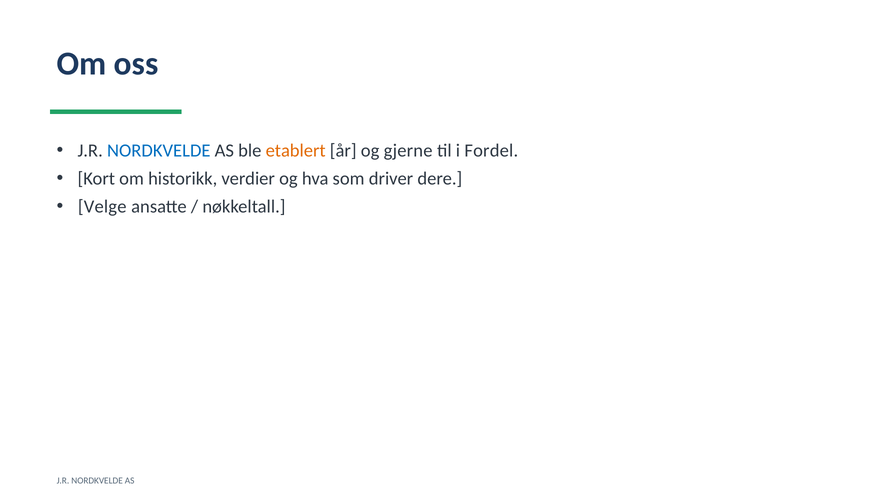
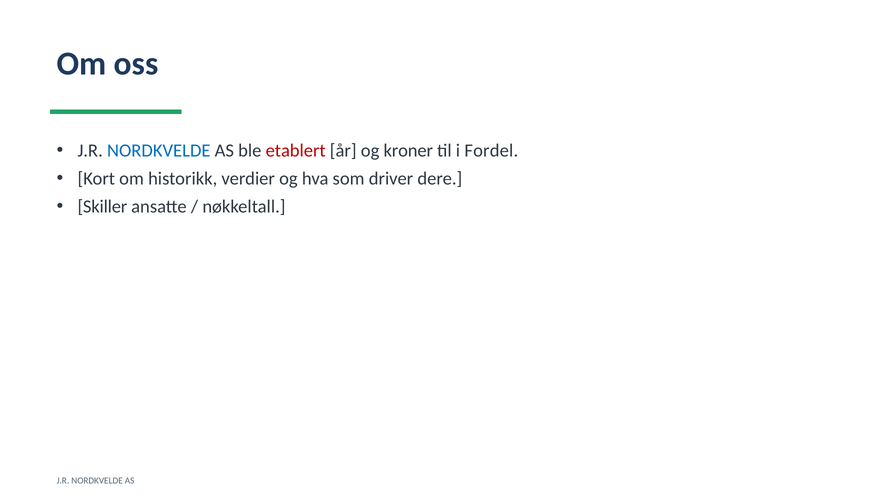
etablert colour: orange -> red
gjerne: gjerne -> kroner
Velge: Velge -> Skiller
